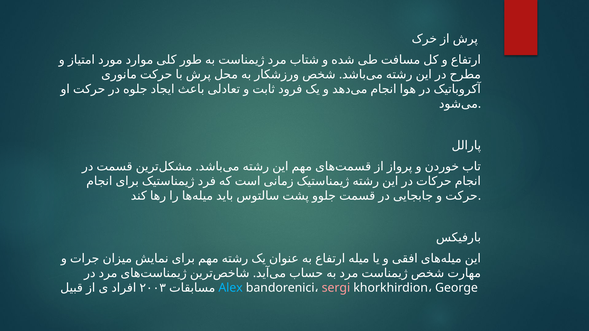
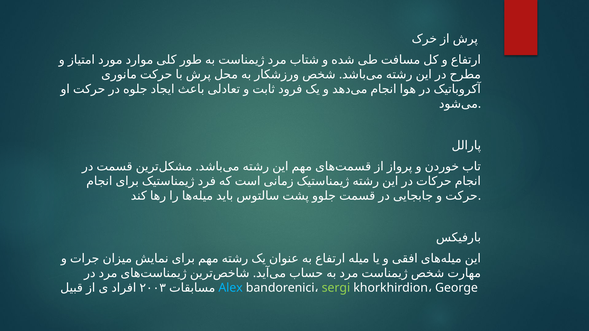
sergi colour: pink -> light green
